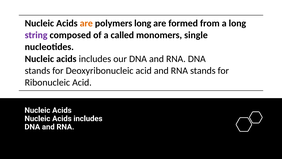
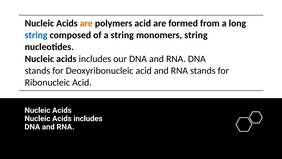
polymers long: long -> acid
string at (36, 35) colour: purple -> blue
a called: called -> string
monomers single: single -> string
